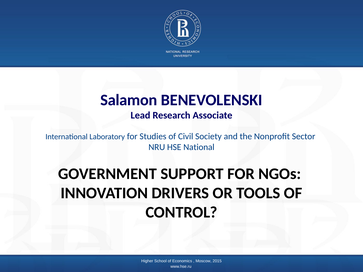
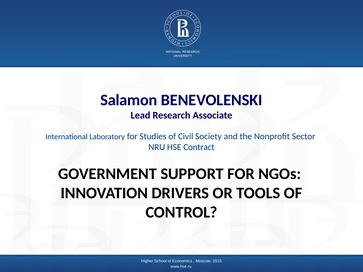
National: National -> Contract
